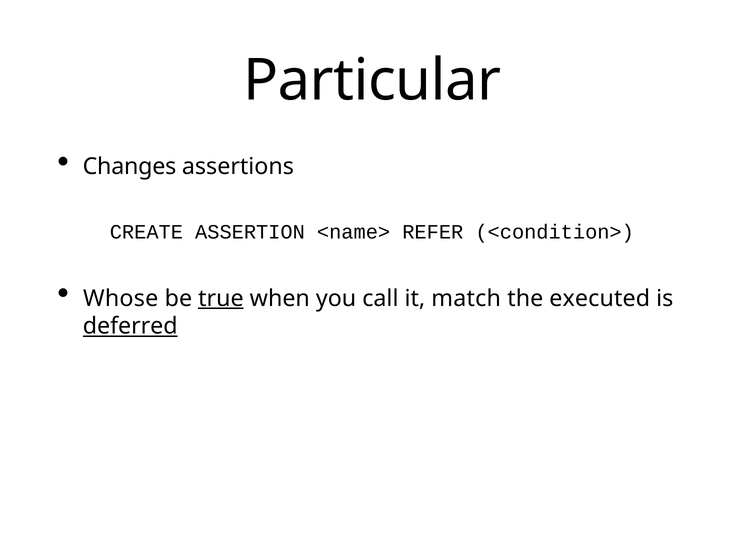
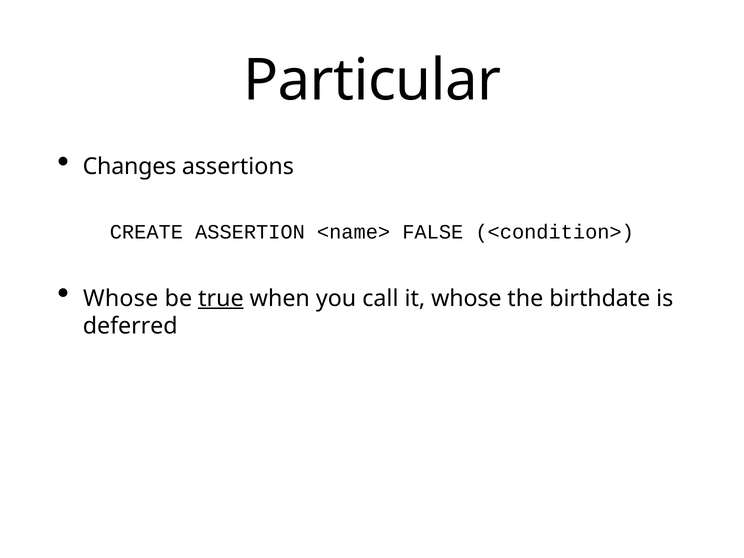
REFER: REFER -> FALSE
it match: match -> whose
executed: executed -> birthdate
deferred underline: present -> none
